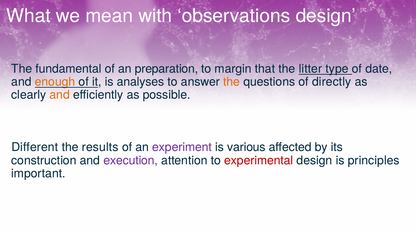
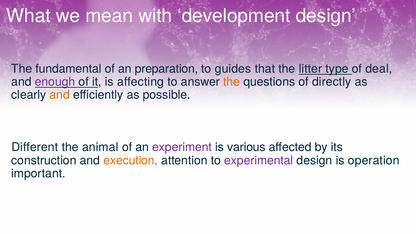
observations: observations -> development
margin: margin -> guides
date: date -> deal
enough colour: orange -> purple
analyses: analyses -> affecting
results: results -> animal
execution colour: purple -> orange
experimental colour: red -> purple
principles: principles -> operation
